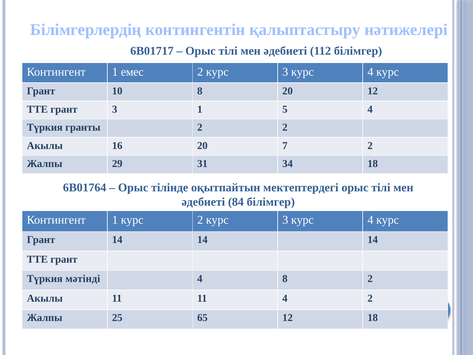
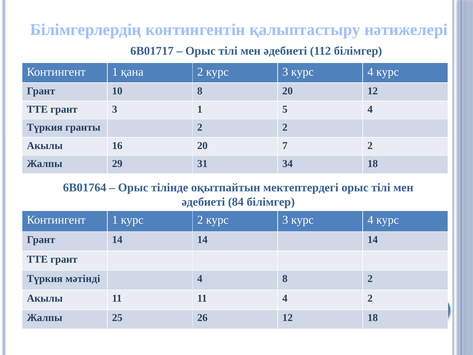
емес: емес -> қана
65: 65 -> 26
